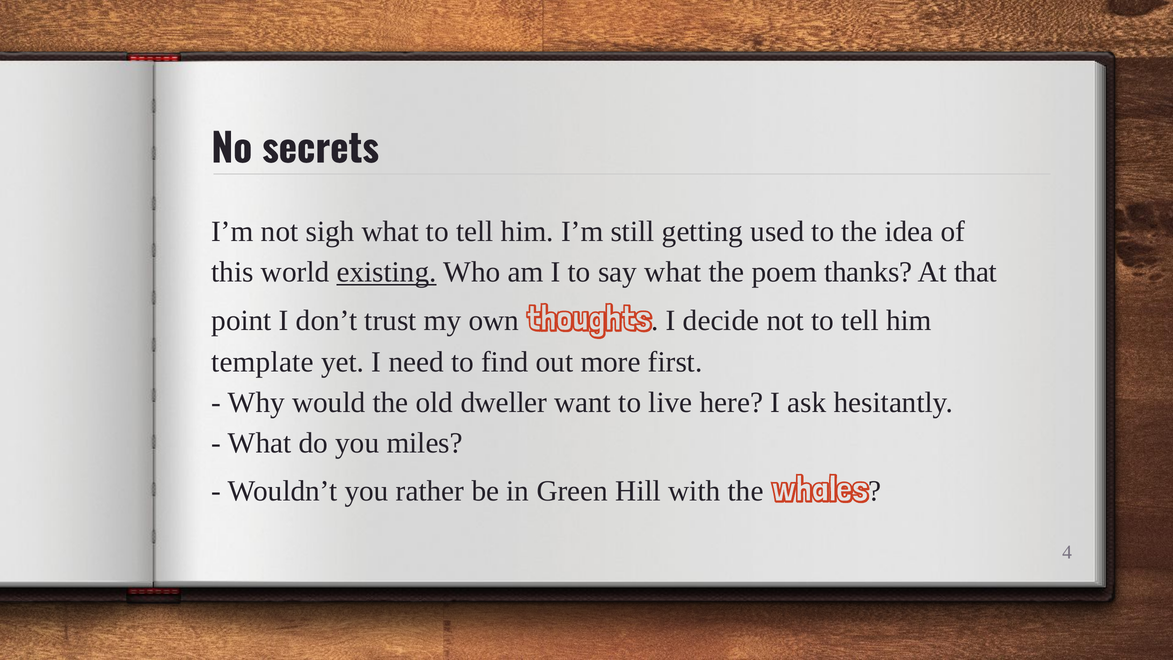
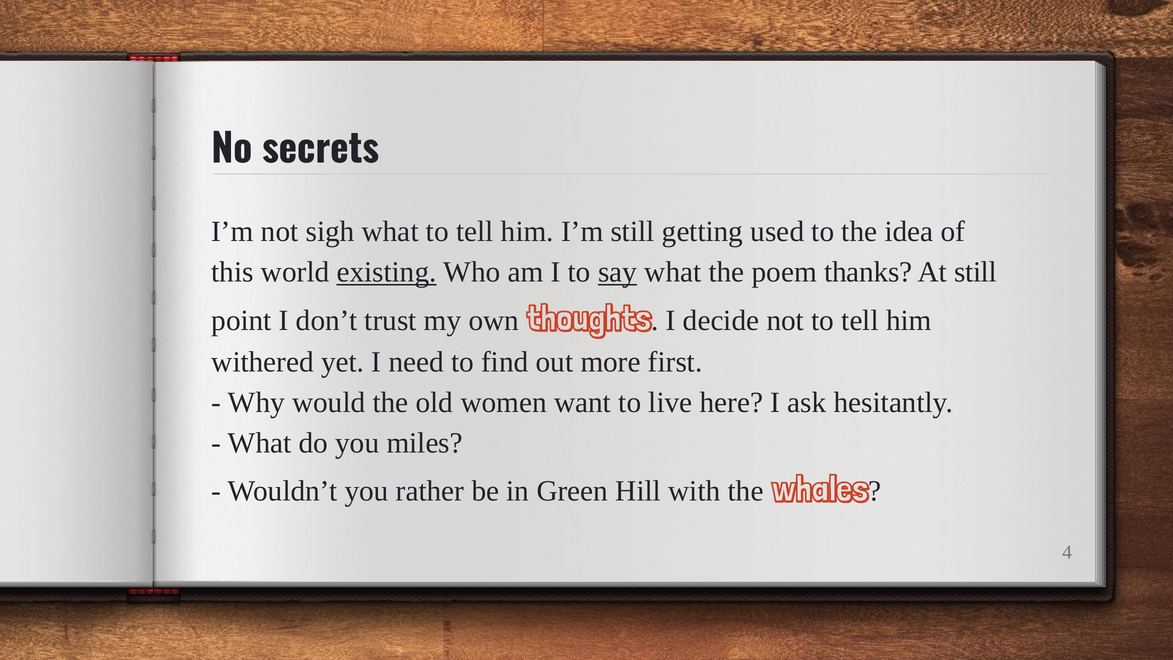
say underline: none -> present
At that: that -> still
template: template -> withered
dweller: dweller -> women
